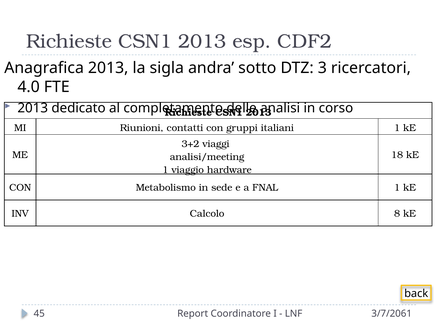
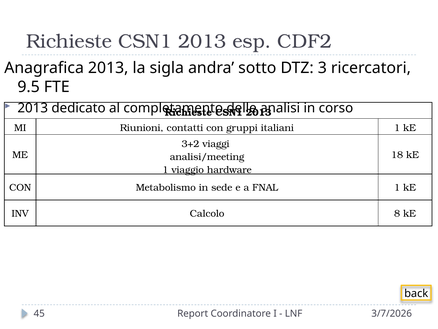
4.0: 4.0 -> 9.5
3/7/2061: 3/7/2061 -> 3/7/2026
